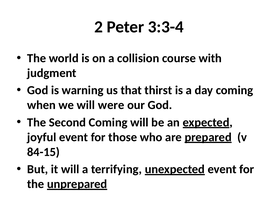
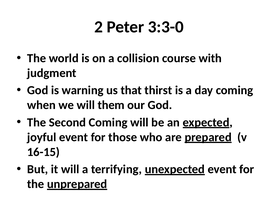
3:3-4: 3:3-4 -> 3:3-0
were: were -> them
84-15: 84-15 -> 16-15
